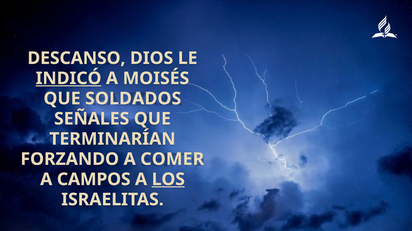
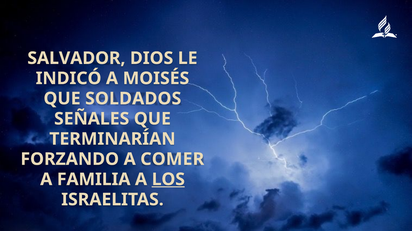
DESCANSO: DESCANSO -> SALVADOR
INDICÓ underline: present -> none
CAMPOS: CAMPOS -> FAMILIA
